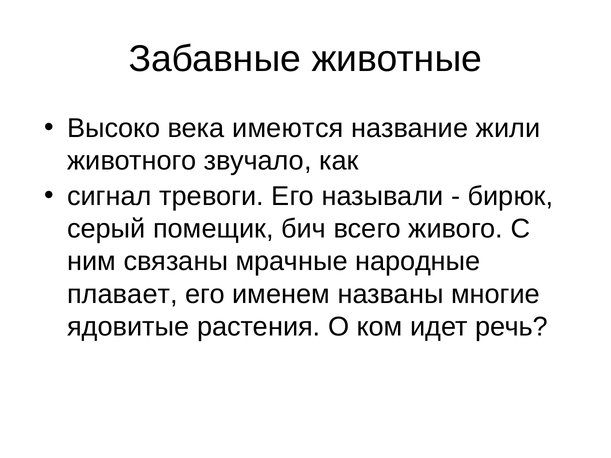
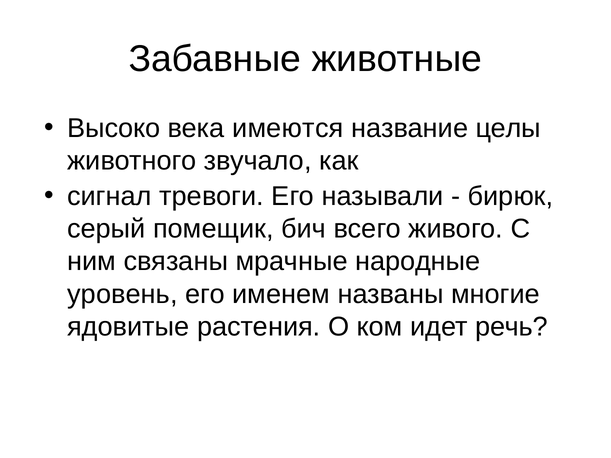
жили: жили -> целы
плавает: плавает -> уровень
